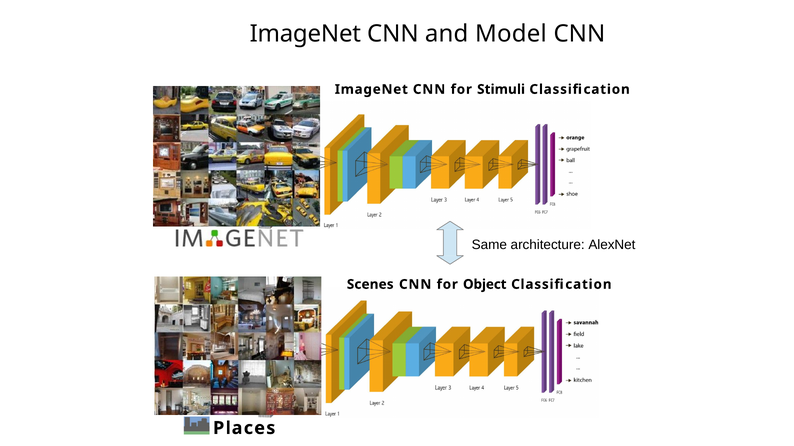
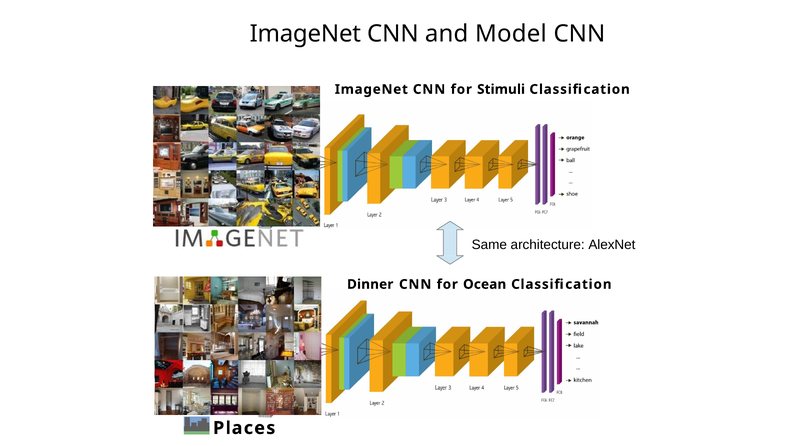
Scenes: Scenes -> Dinner
Object: Object -> Ocean
